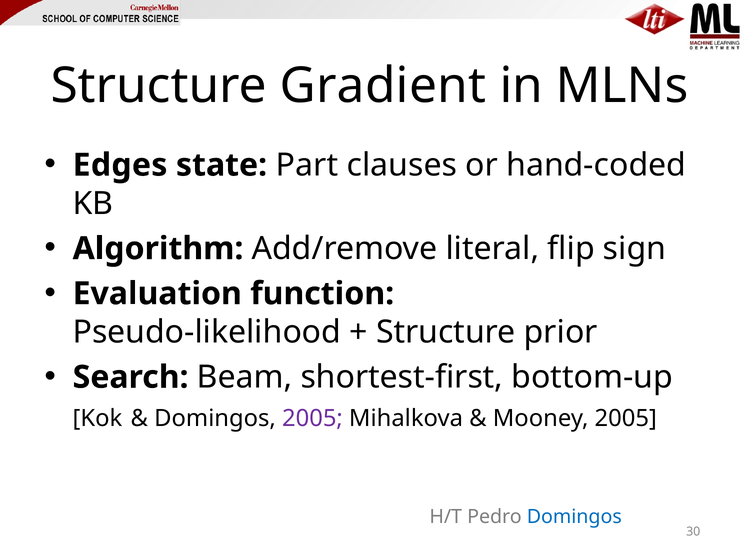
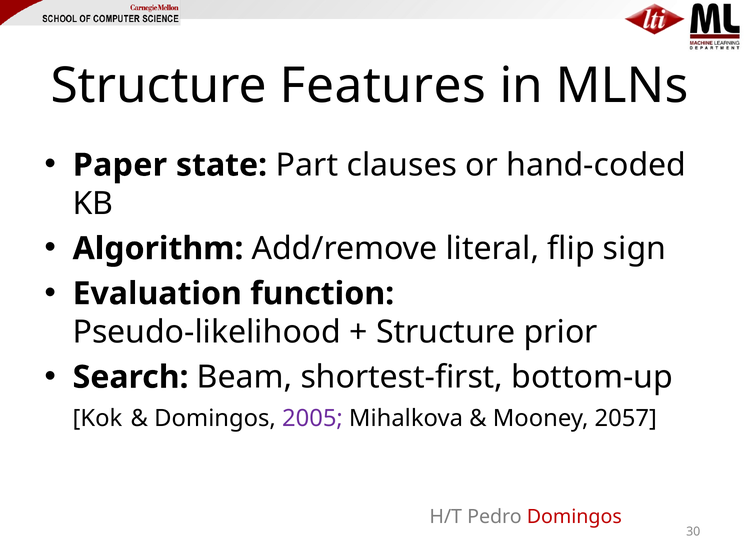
Gradient: Gradient -> Features
Edges: Edges -> Paper
Mooney 2005: 2005 -> 2057
Domingos at (574, 518) colour: blue -> red
